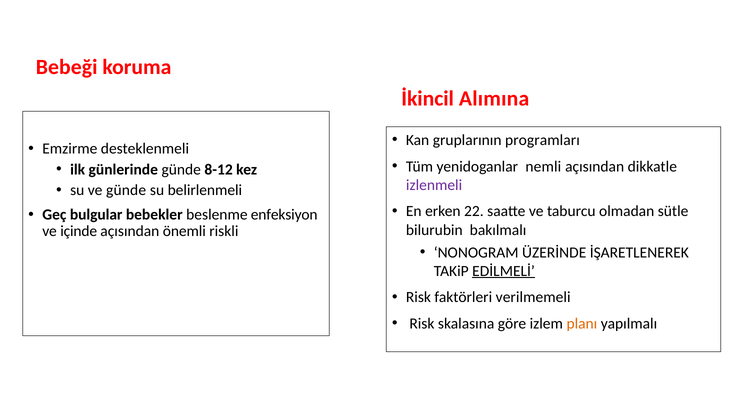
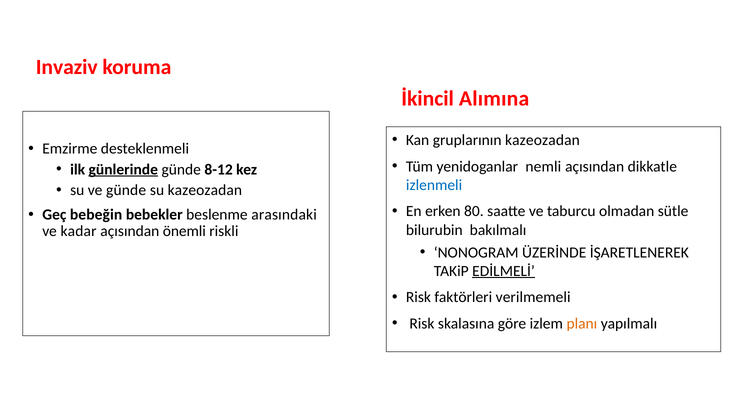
Bebeği: Bebeği -> Invaziv
gruplarının programları: programları -> kazeozadan
günlerinde underline: none -> present
izlenmeli colour: purple -> blue
su belirlenmeli: belirlenmeli -> kazeozadan
22: 22 -> 80
bulgular: bulgular -> bebeğin
enfeksiyon: enfeksiyon -> arasındaki
içinde: içinde -> kadar
